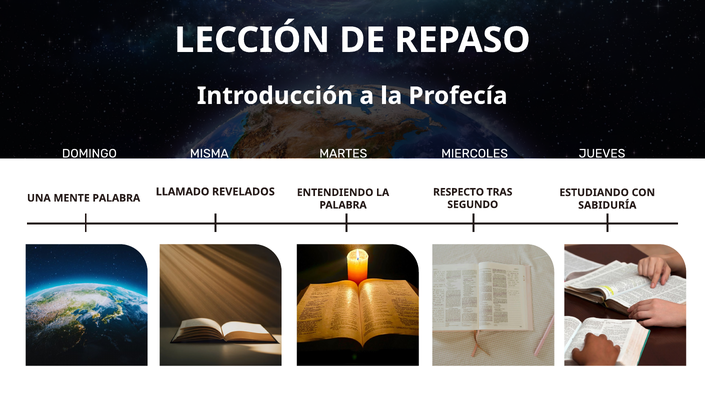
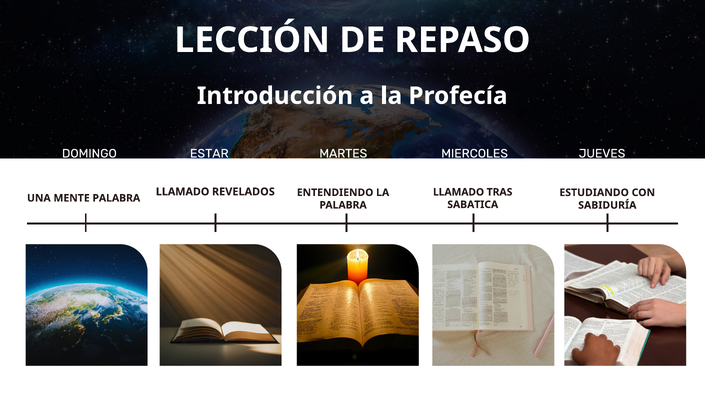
MISMA: MISMA -> ESTAR
RESPECTO at (459, 192): RESPECTO -> LLAMADO
SEGUNDO: SEGUNDO -> SABATICA
